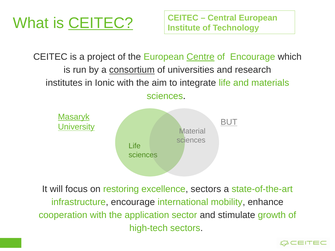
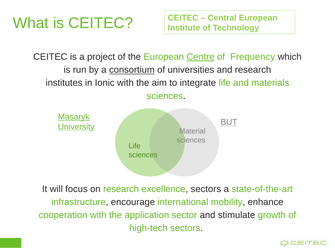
CEITEC at (101, 23) underline: present -> none
of Encourage: Encourage -> Frequency
on restoring: restoring -> research
